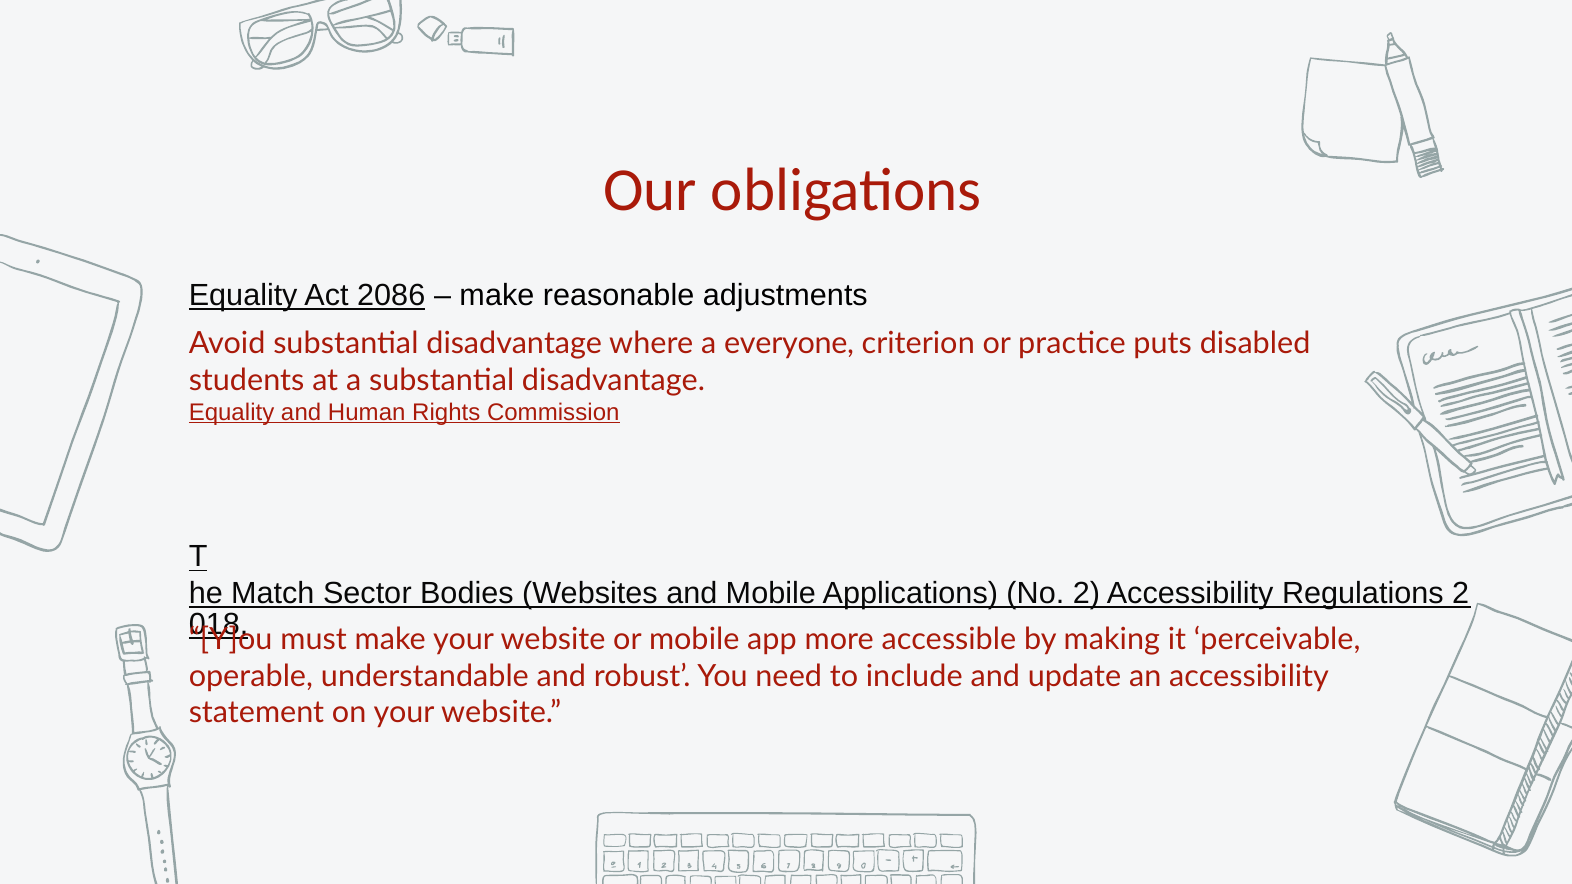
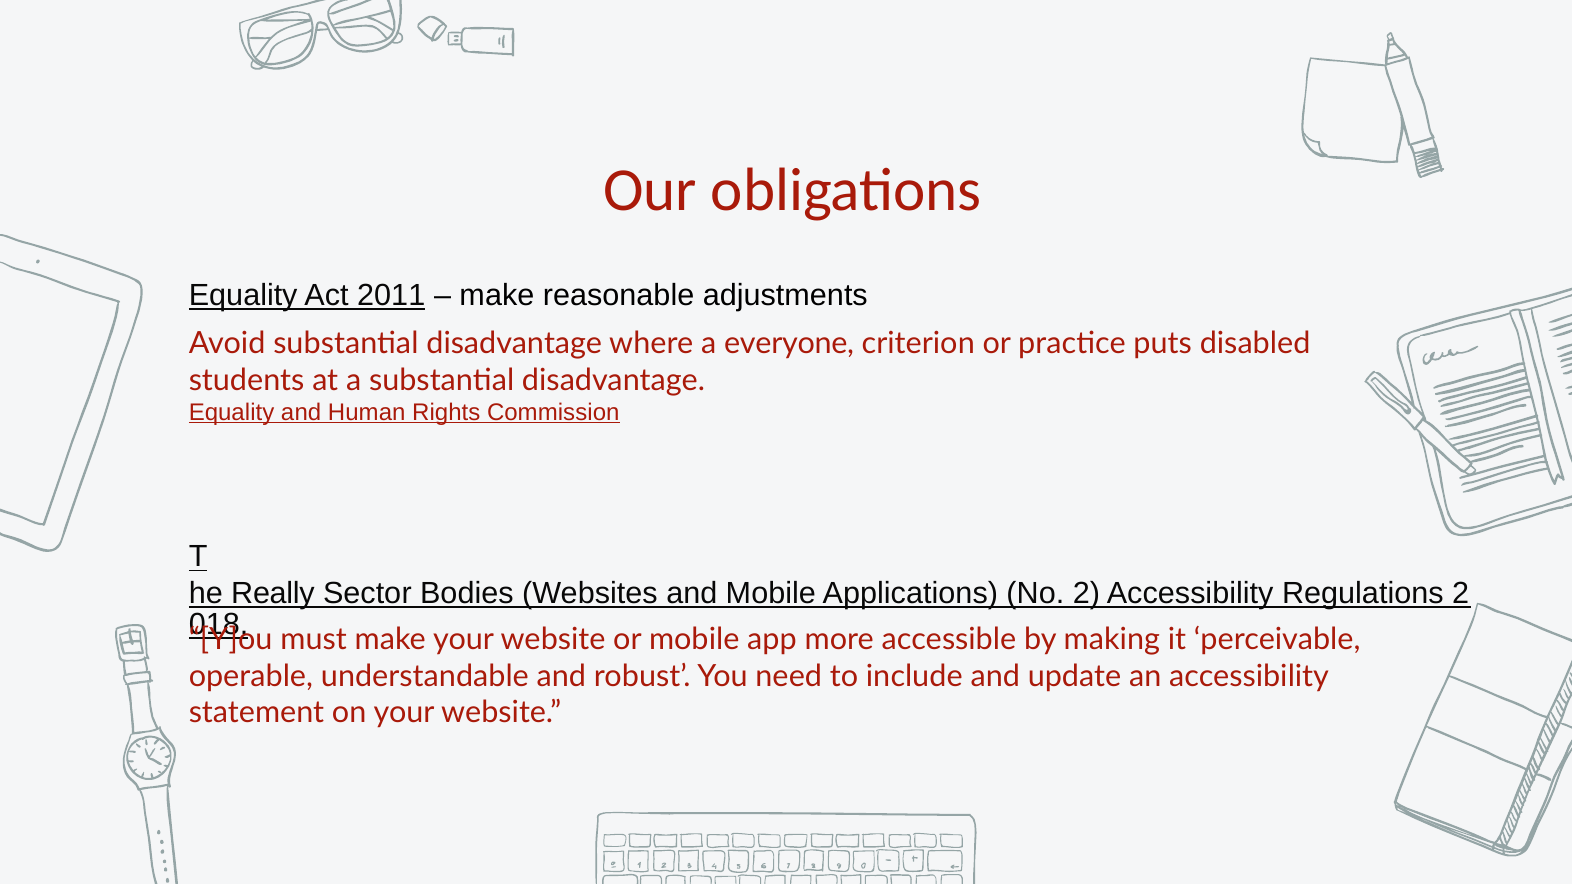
2086: 2086 -> 2011
Match: Match -> Really
